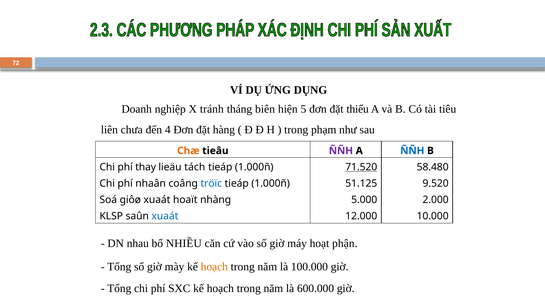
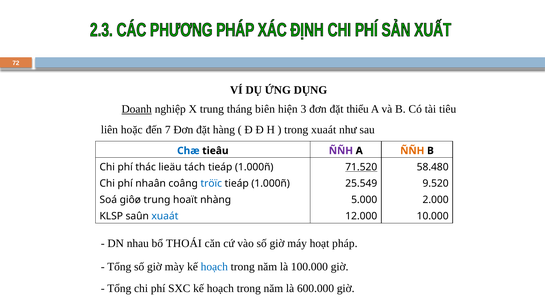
Doanh underline: none -> present
X tránh: tránh -> trung
5: 5 -> 3
chưa: chưa -> hoặc
4: 4 -> 7
trong phạm: phạm -> xuaát
Chæ colour: orange -> blue
ÑÑH at (412, 151) colour: blue -> orange
thay: thay -> thác
51.125: 51.125 -> 25.549
giôø xuaát: xuaát -> trung
NHIỀU: NHIỀU -> THOÁI
phận: phận -> pháp
hoạch at (214, 266) colour: orange -> blue
